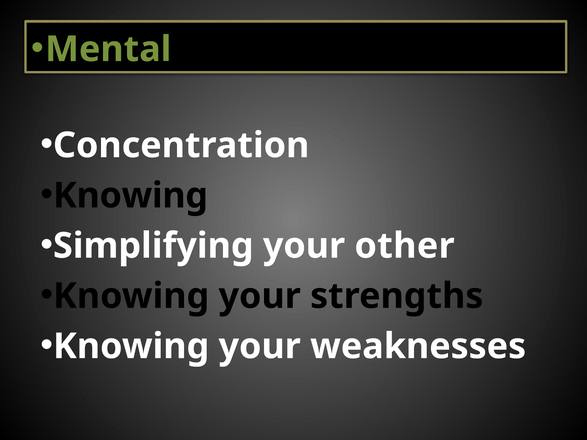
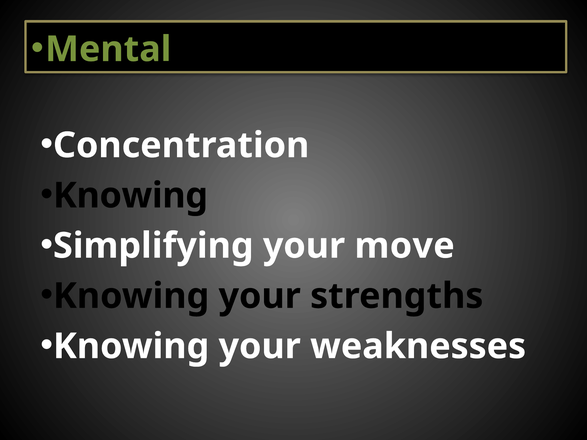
other: other -> move
